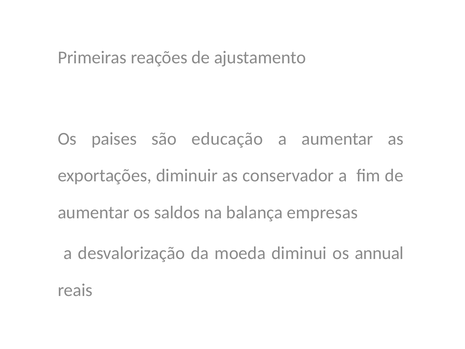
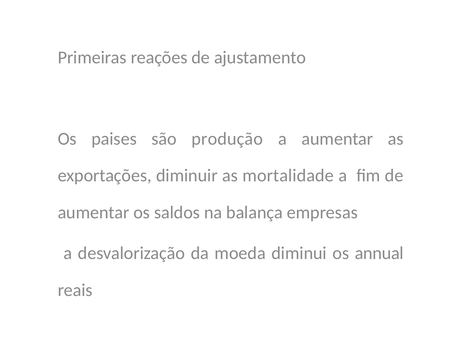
educação: educação -> produção
conservador: conservador -> mortalidade
